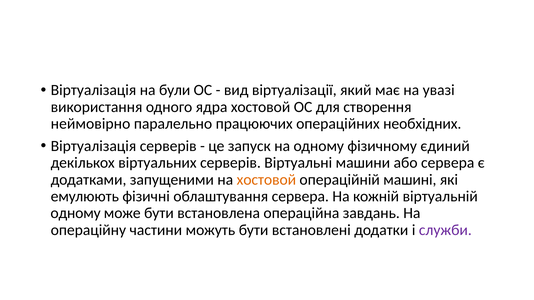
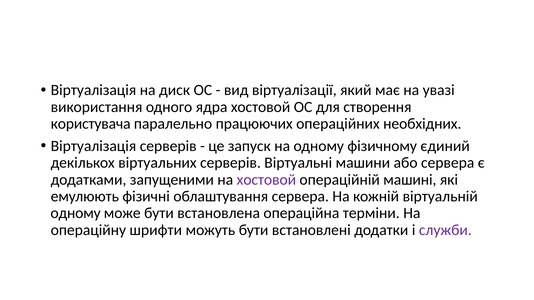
були: були -> диск
неймовірно: неймовірно -> користувача
хостовой at (266, 180) colour: orange -> purple
завдань: завдань -> терміни
частини: частини -> шрифти
